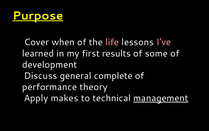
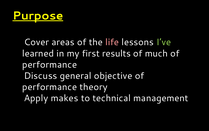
when: when -> areas
I’ve colour: pink -> light green
some: some -> much
development at (50, 64): development -> performance
complete: complete -> objective
management underline: present -> none
